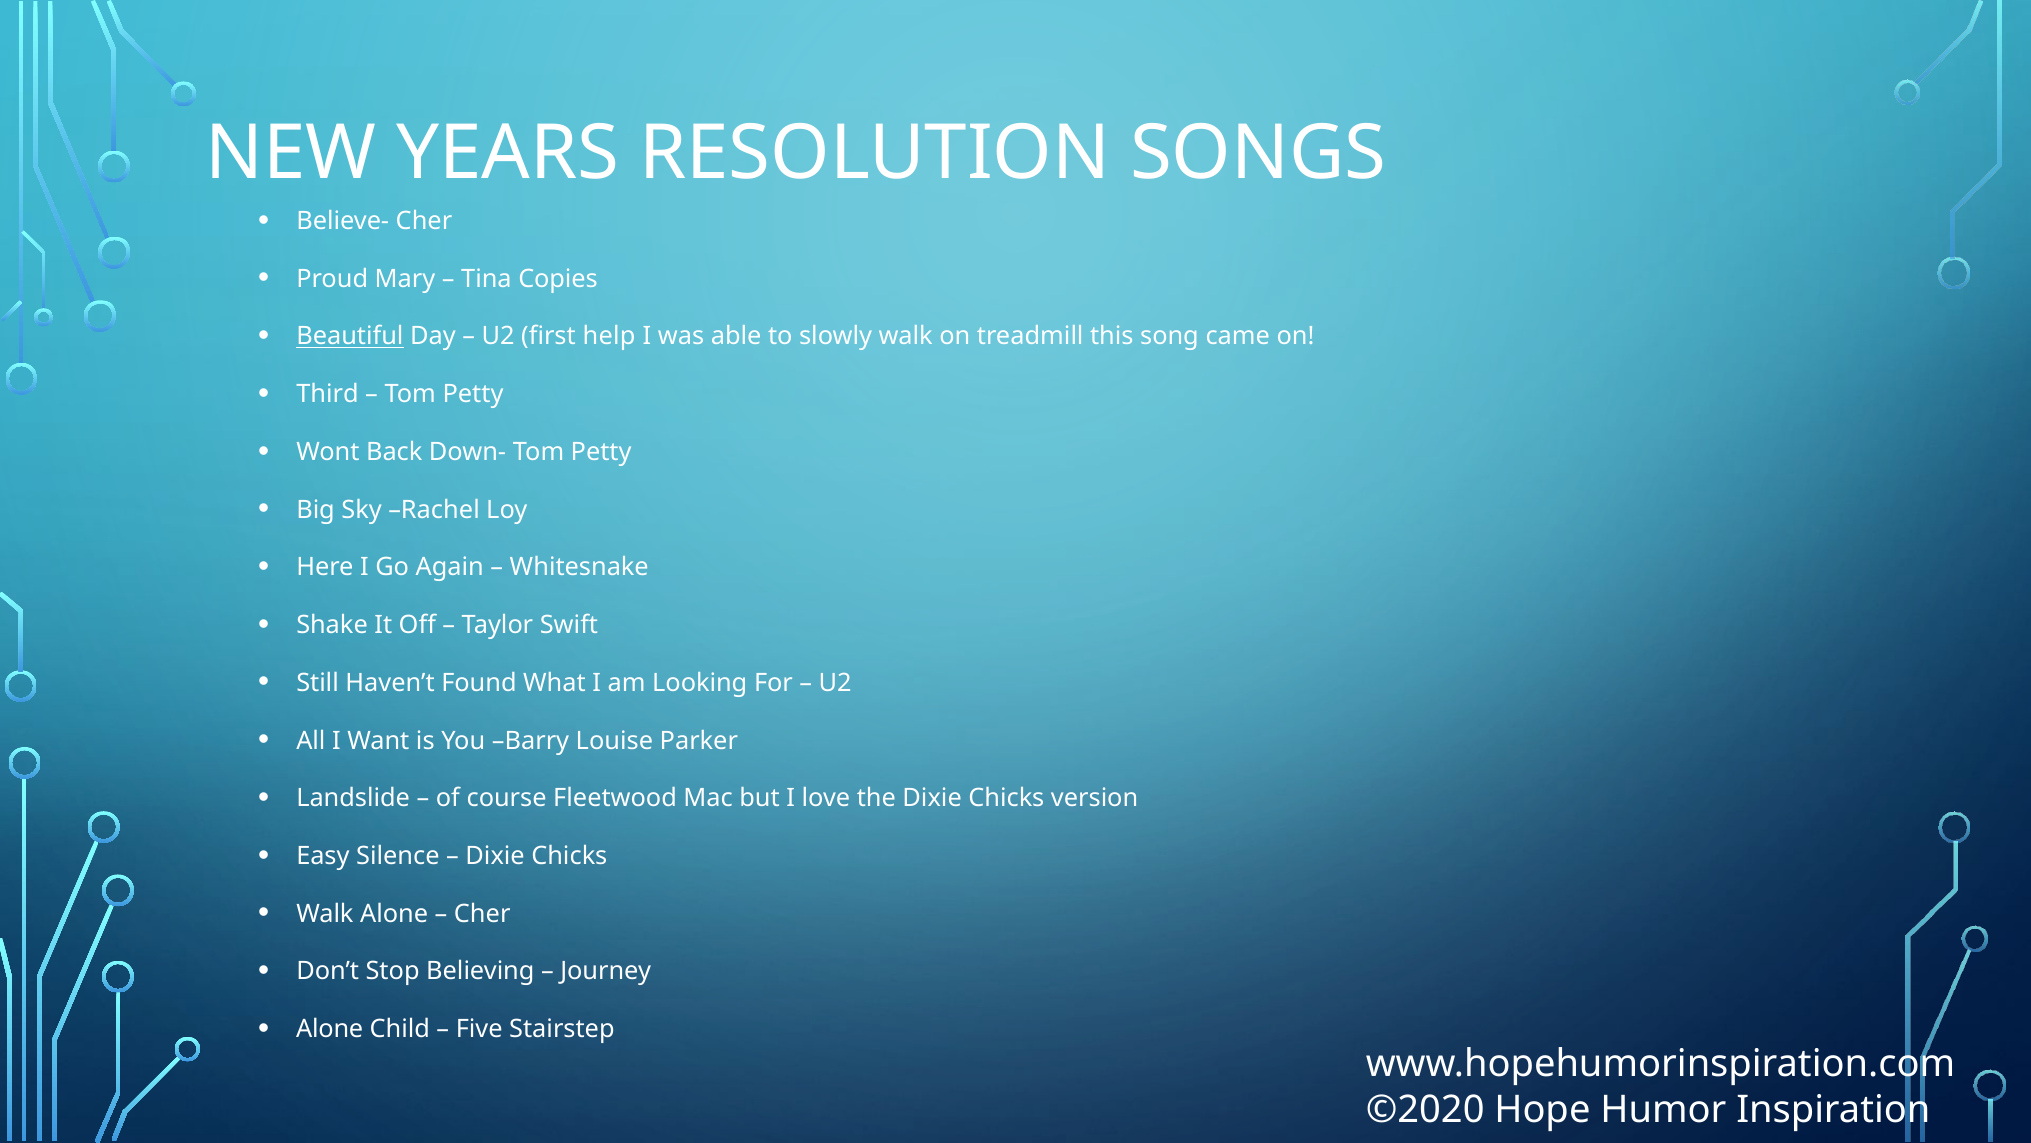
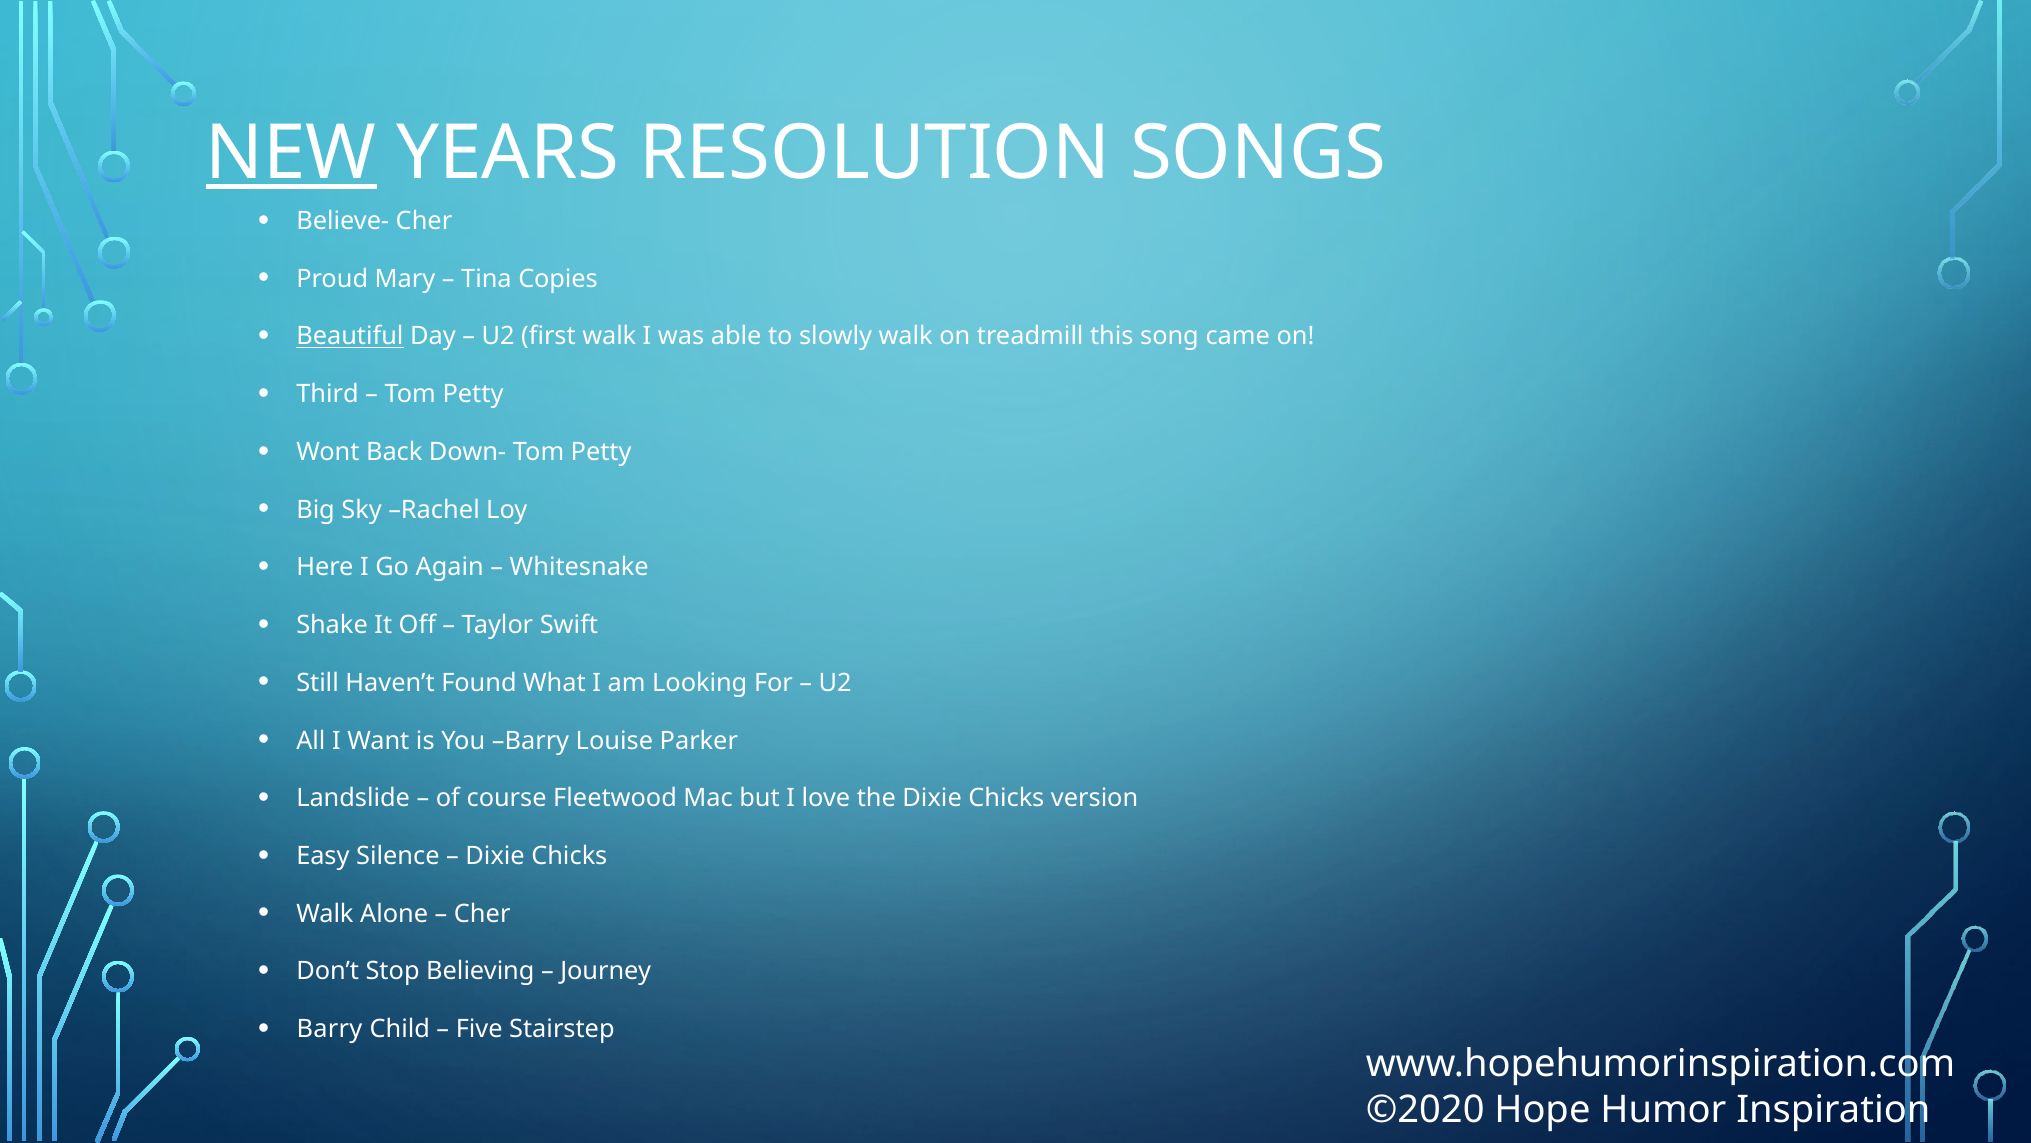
NEW underline: none -> present
first help: help -> walk
Alone at (330, 1029): Alone -> Barry
